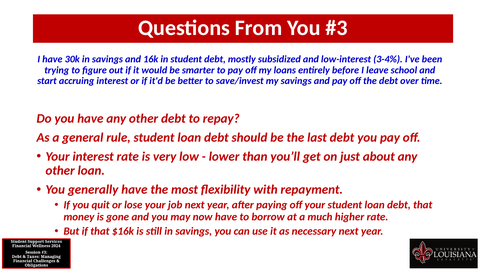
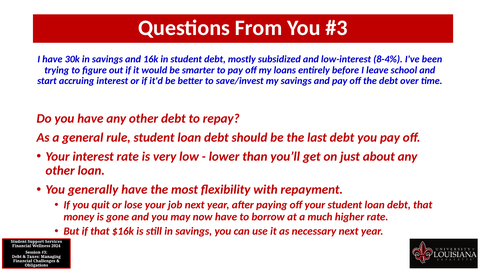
3-4%: 3-4% -> 8-4%
